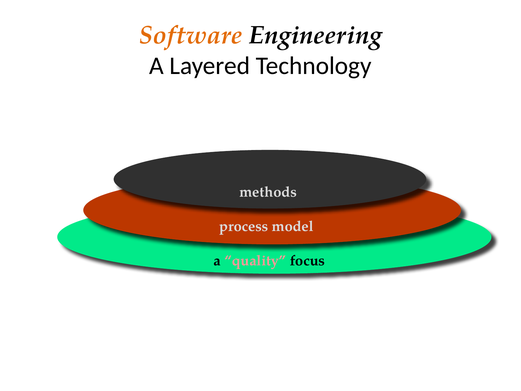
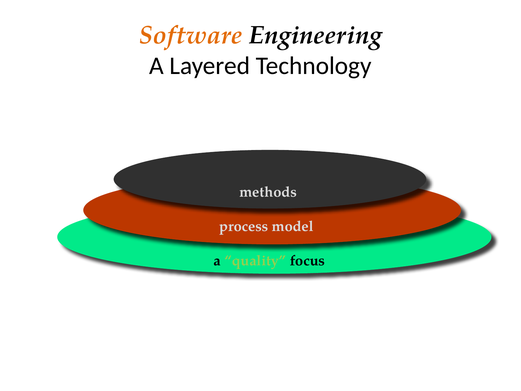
quality colour: pink -> light green
